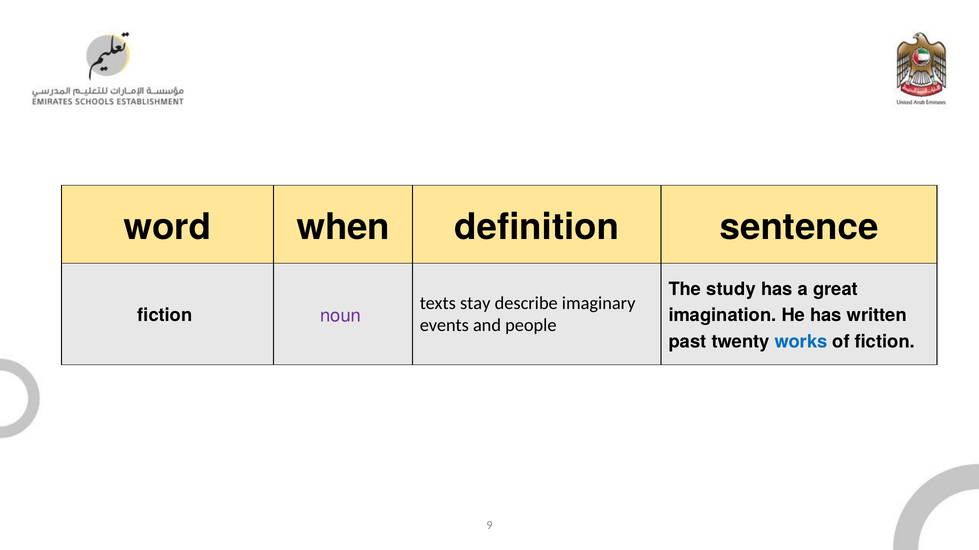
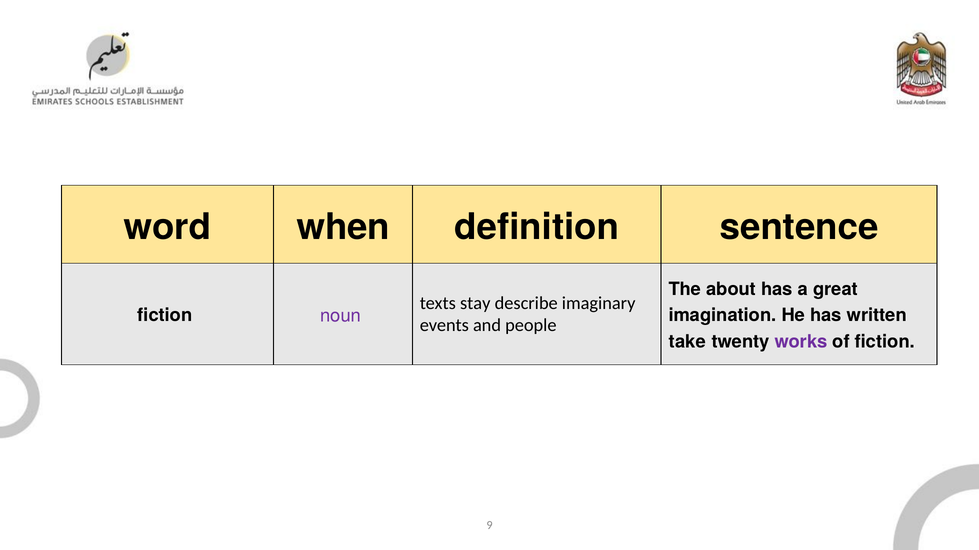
study: study -> about
past: past -> take
works colour: blue -> purple
